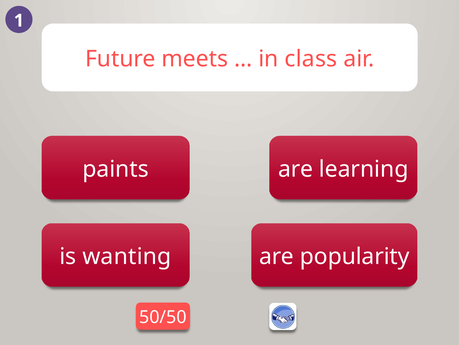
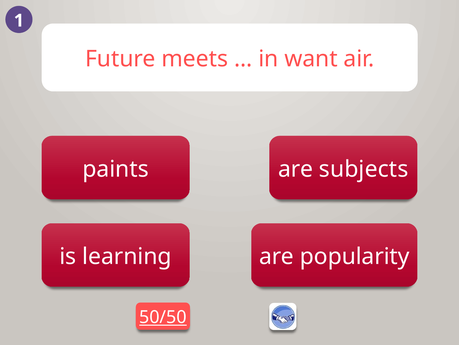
class: class -> want
learning: learning -> subjects
wanting: wanting -> learning
50/50 underline: none -> present
